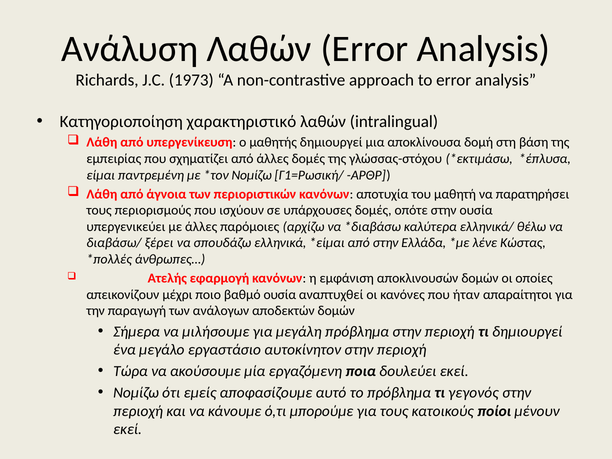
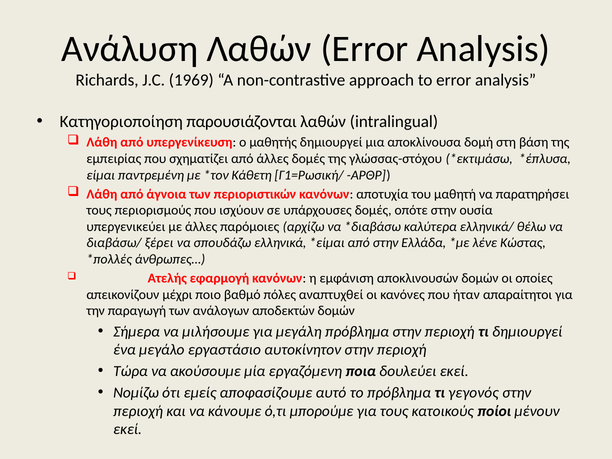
1973: 1973 -> 1969
χαρακτηριστικό: χαρακτηριστικό -> παρουσιάζονται
Νομίζω at (252, 175): Νομίζω -> Κάθετη
βαθμό ουσία: ουσία -> πόλες
